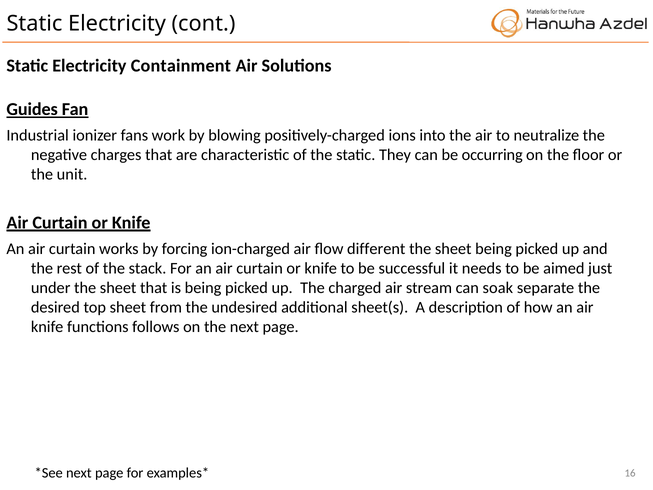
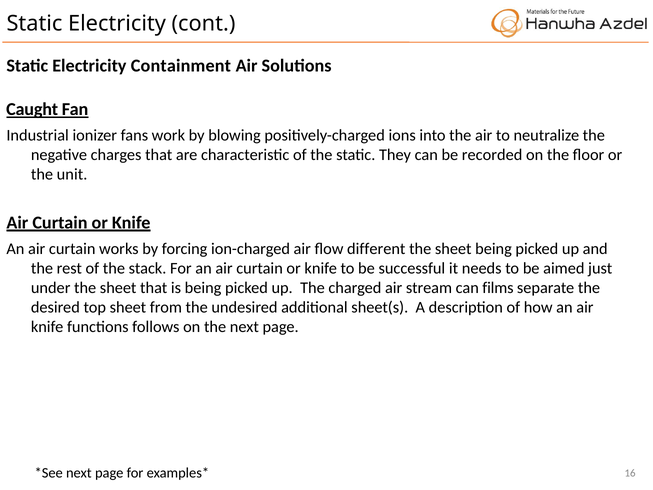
Guides: Guides -> Caught
occurring: occurring -> recorded
soak: soak -> films
